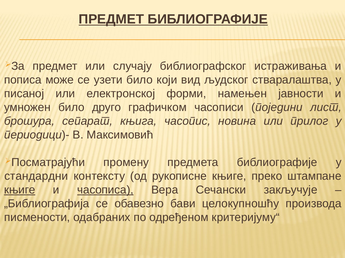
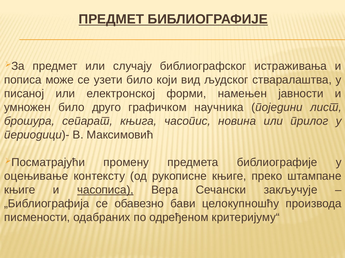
часописи: часописи -> научника
стандардни: стандардни -> оцењивање
књиге at (20, 190) underline: present -> none
